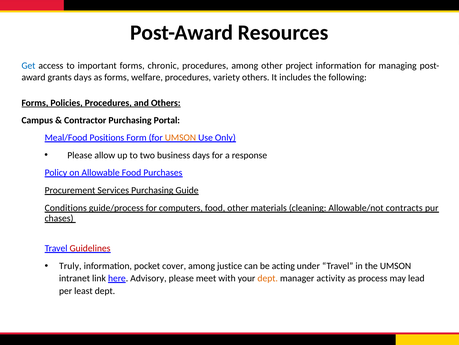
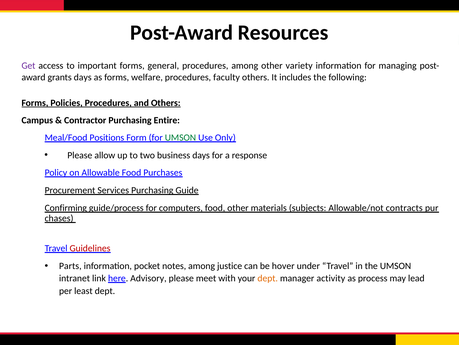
Get colour: blue -> purple
chronic: chronic -> general
project: project -> variety
variety: variety -> faculty
Portal: Portal -> Entire
UMSON at (180, 137) colour: orange -> green
Conditions: Conditions -> Confirming
cleaning: cleaning -> subjects
Truly: Truly -> Parts
cover: cover -> notes
acting: acting -> hover
